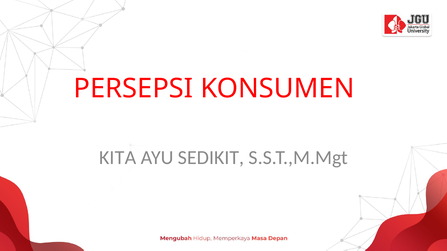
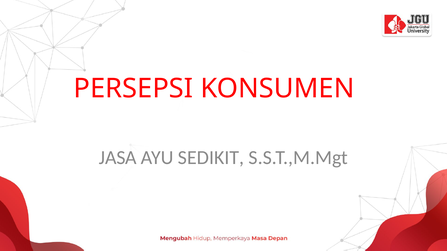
KITA: KITA -> JASA
